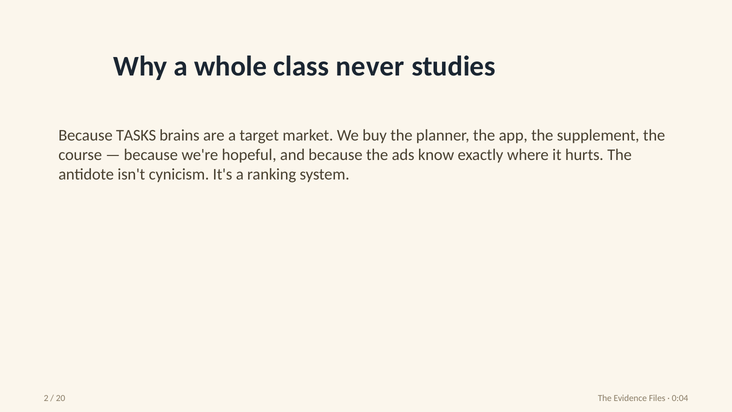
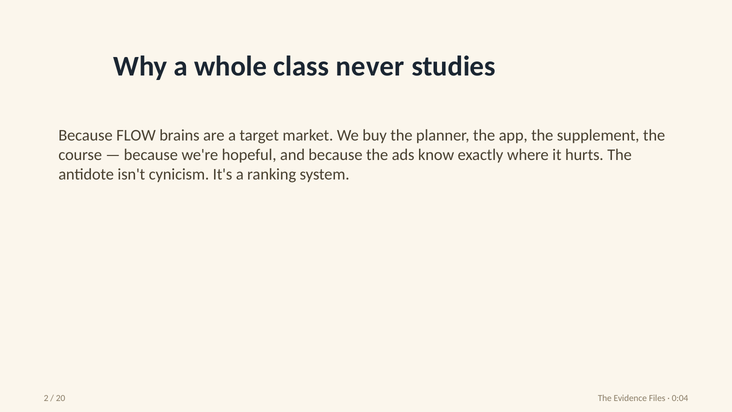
TASKS: TASKS -> FLOW
